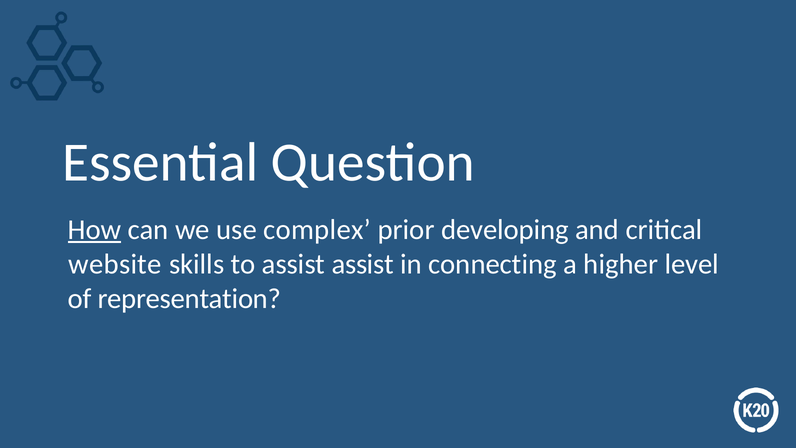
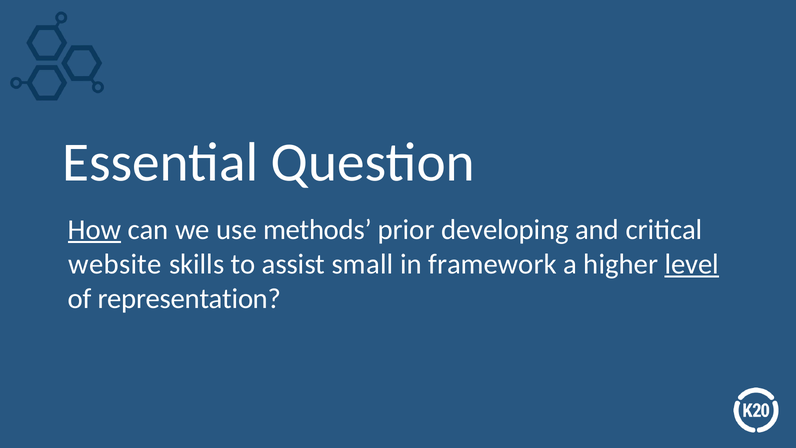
complex: complex -> methods
assist assist: assist -> small
connecting: connecting -> framework
level underline: none -> present
